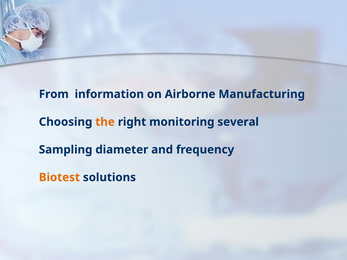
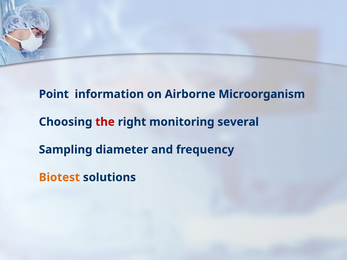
From: From -> Point
Manufacturing: Manufacturing -> Microorganism
the colour: orange -> red
